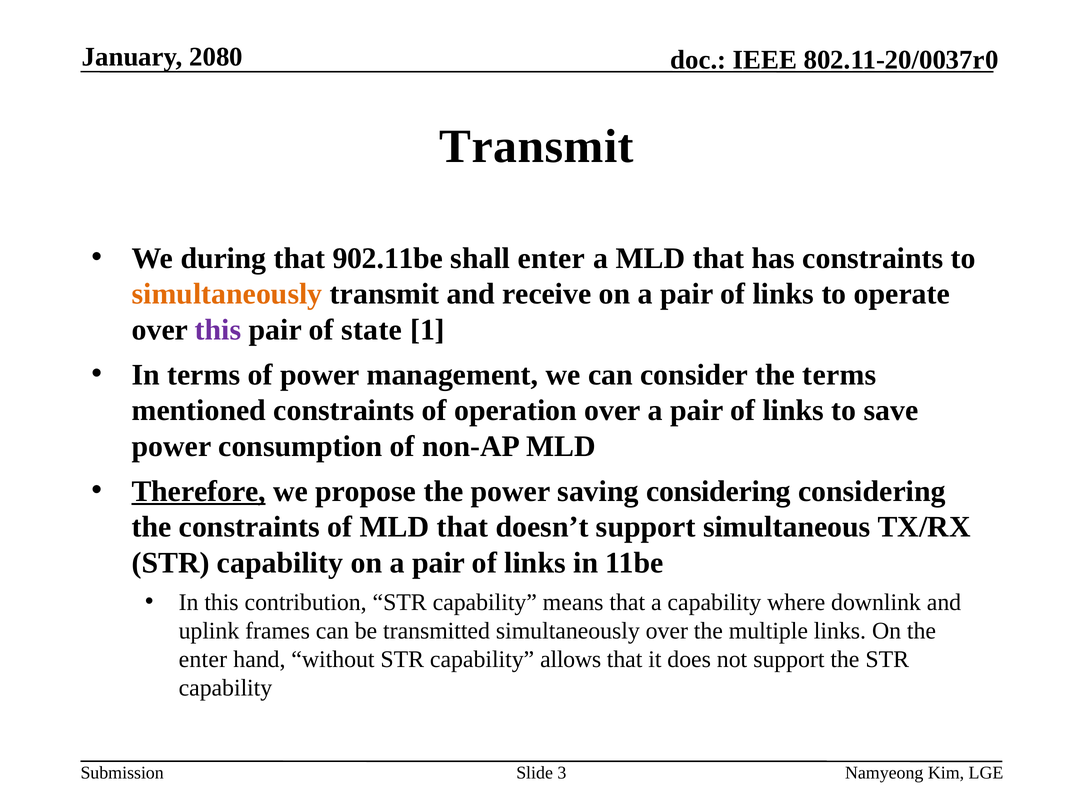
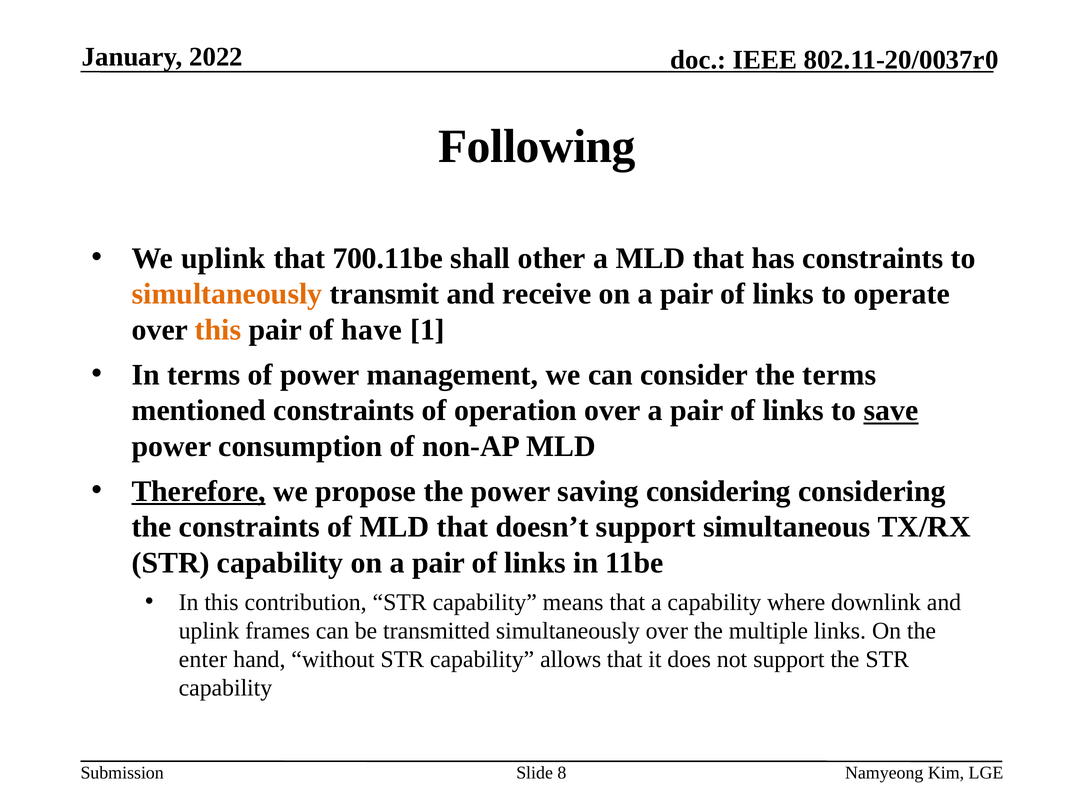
2080: 2080 -> 2022
Transmit at (537, 146): Transmit -> Following
We during: during -> uplink
902.11be: 902.11be -> 700.11be
shall enter: enter -> other
this at (218, 330) colour: purple -> orange
state: state -> have
save underline: none -> present
3: 3 -> 8
